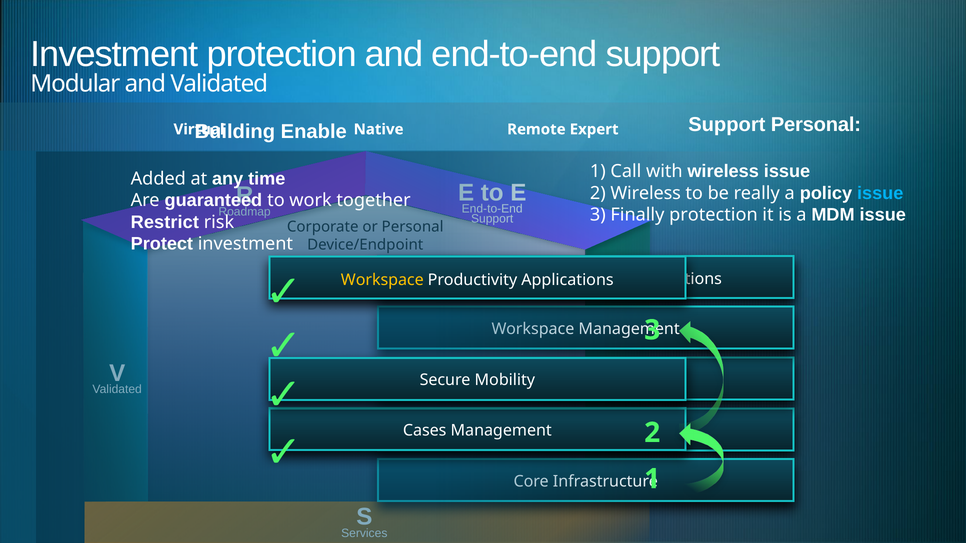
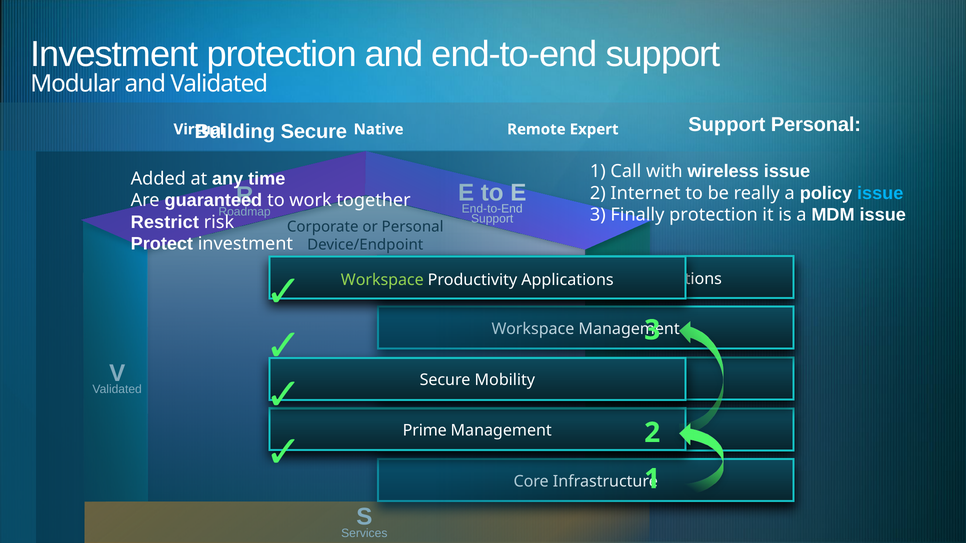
Enable at (314, 132): Enable -> Secure
2 Wireless: Wireless -> Internet
Workspace at (382, 280) colour: yellow -> light green
Cases: Cases -> Prime
